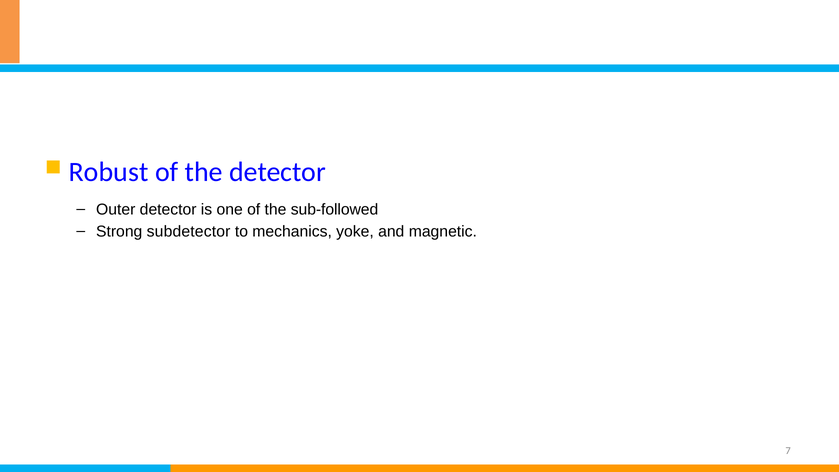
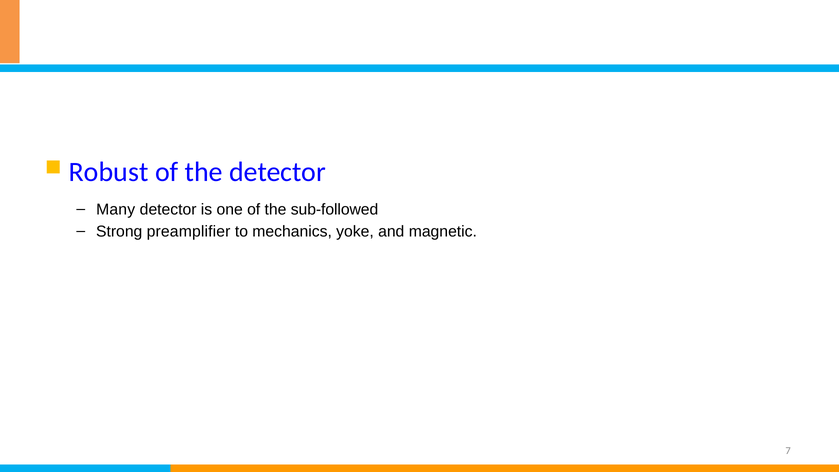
Outer: Outer -> Many
subdetector: subdetector -> preamplifier
